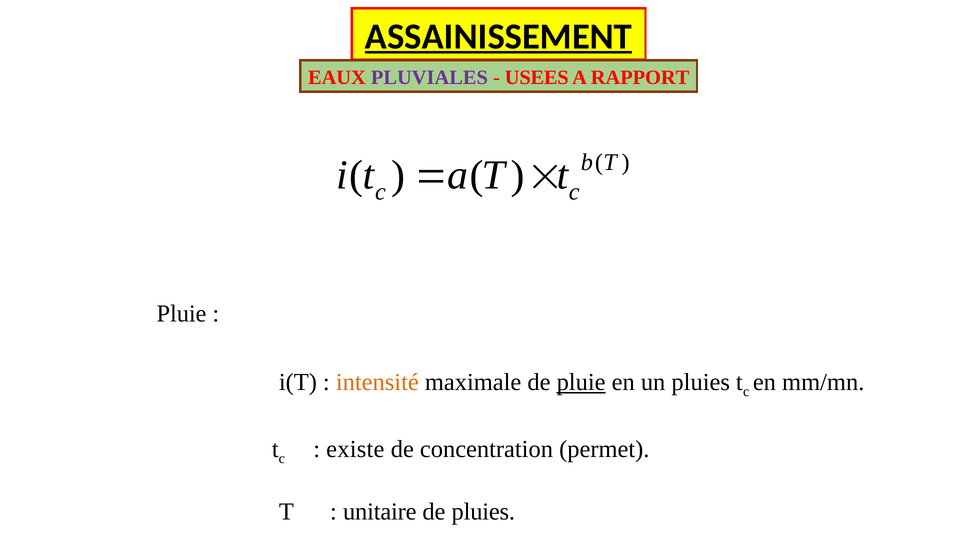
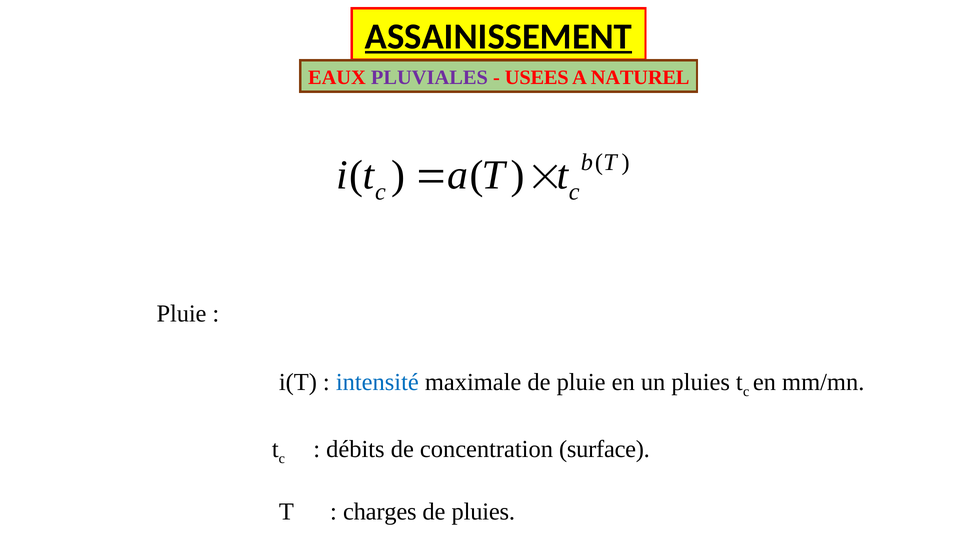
RAPPORT: RAPPORT -> NATUREL
intensité colour: orange -> blue
pluie at (581, 383) underline: present -> none
existe: existe -> débits
permet: permet -> surface
unitaire: unitaire -> charges
